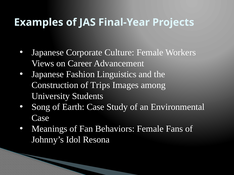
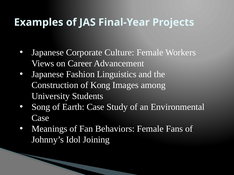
Trips: Trips -> Kong
Resona: Resona -> Joining
